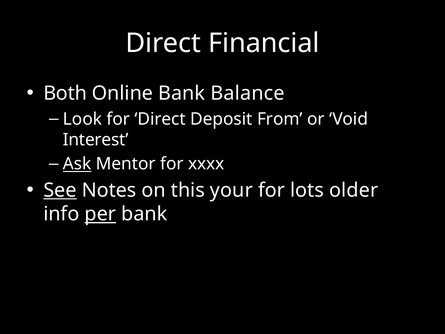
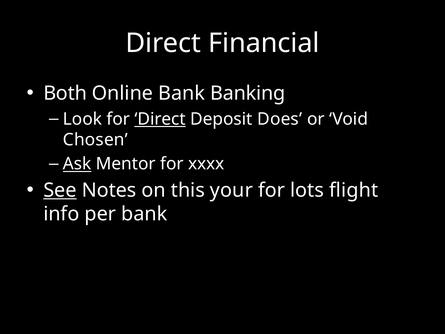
Balance: Balance -> Banking
Direct at (160, 119) underline: none -> present
From: From -> Does
Interest: Interest -> Chosen
older: older -> flight
per underline: present -> none
